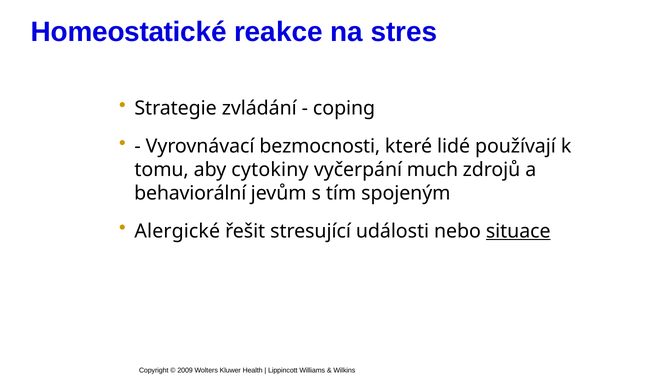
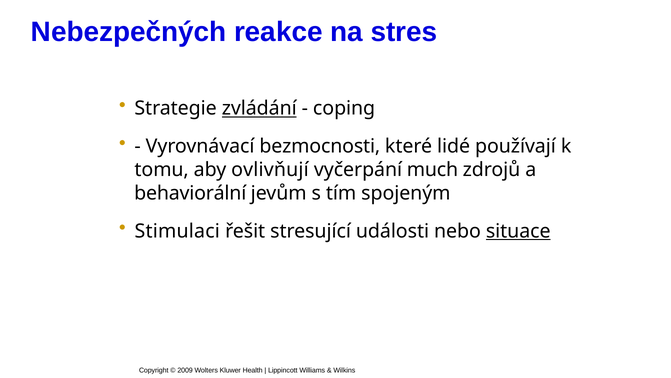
Homeostatické: Homeostatické -> Nebezpečných
zvládání underline: none -> present
cytokiny: cytokiny -> ovlivňují
Alergické: Alergické -> Stimulaci
